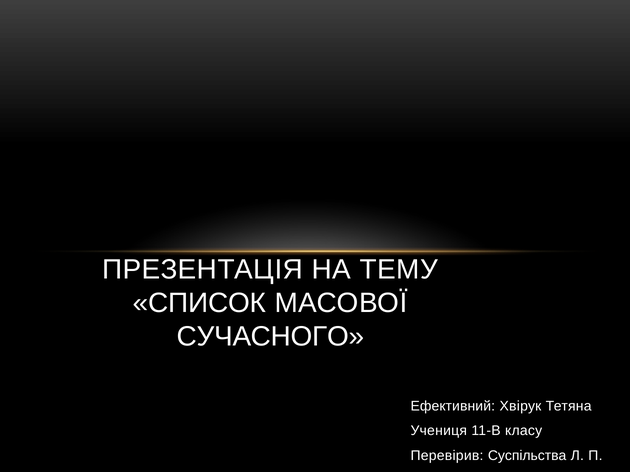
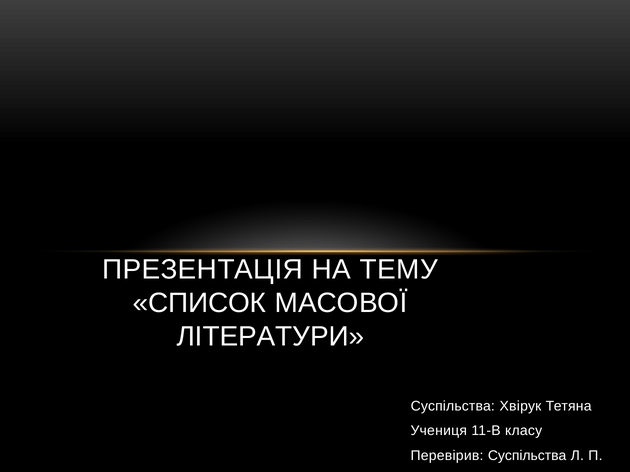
СУЧАСНОГО: СУЧАСНОГО -> ЛІТЕРАТУРИ
Ефективний at (453, 406): Ефективний -> Суспільства
